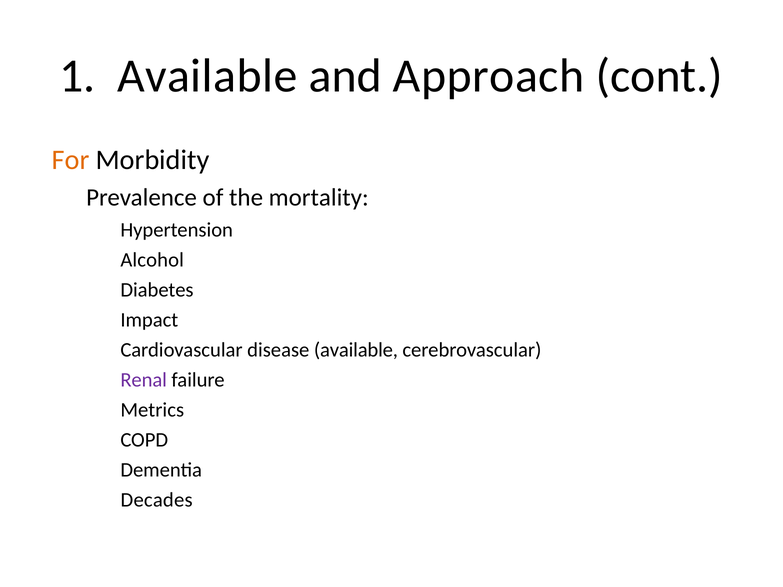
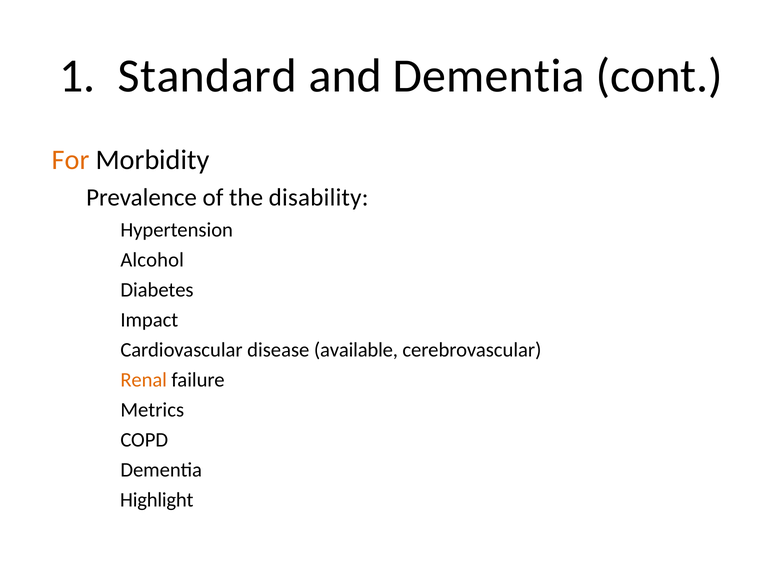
1 Available: Available -> Standard
and Approach: Approach -> Dementia
mortality: mortality -> disability
Renal colour: purple -> orange
Decades: Decades -> Highlight
